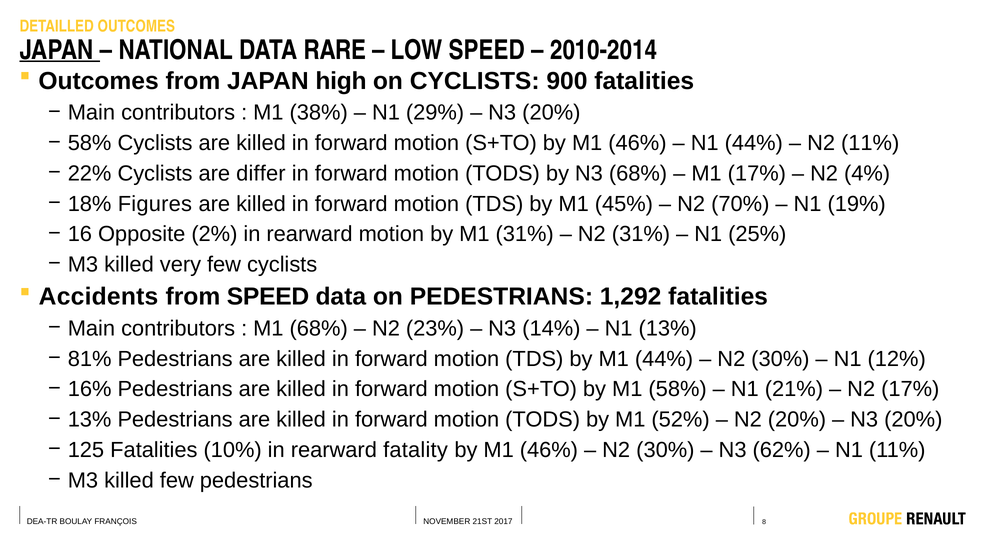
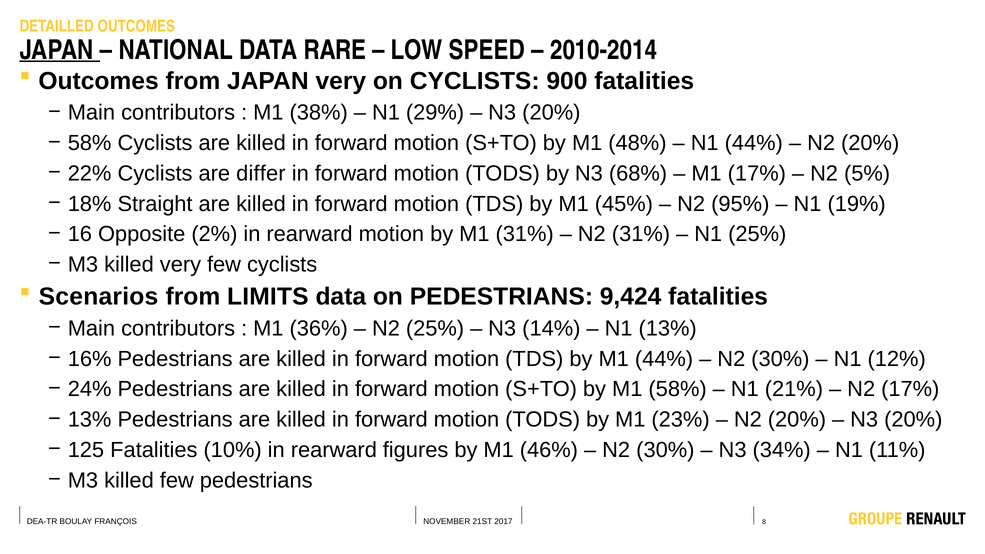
JAPAN high: high -> very
S+TO by M1 46%: 46% -> 48%
11% at (870, 143): 11% -> 20%
4%: 4% -> 5%
Figures: Figures -> Straight
70%: 70% -> 95%
Accidents: Accidents -> Scenarios
from SPEED: SPEED -> LIMITS
1,292: 1,292 -> 9,424
M1 68%: 68% -> 36%
N2 23%: 23% -> 25%
81%: 81% -> 16%
16%: 16% -> 24%
52%: 52% -> 23%
fatality: fatality -> figures
62%: 62% -> 34%
